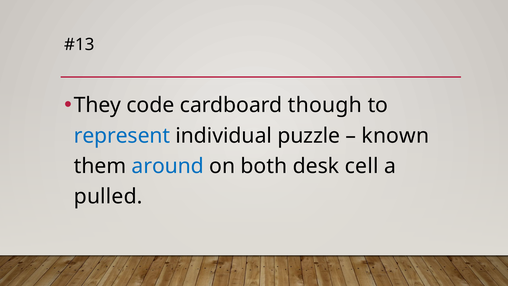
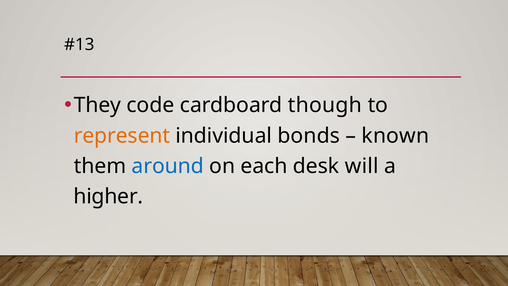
represent colour: blue -> orange
puzzle: puzzle -> bonds
both: both -> each
cell: cell -> will
pulled: pulled -> higher
